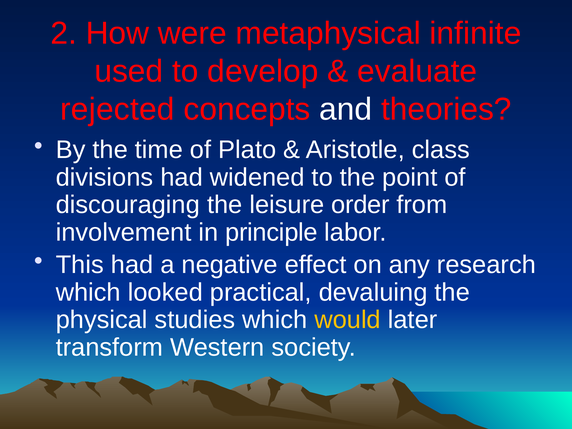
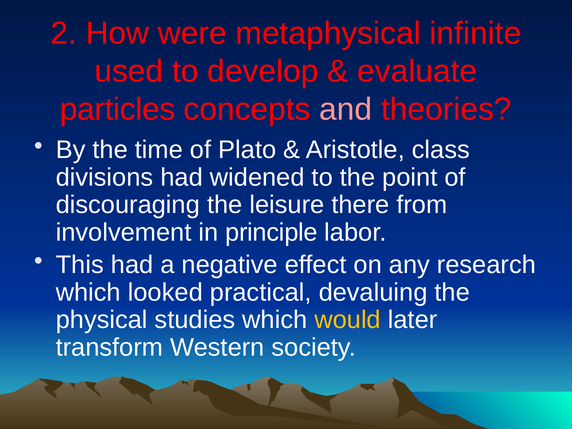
rejected: rejected -> particles
and colour: white -> pink
order: order -> there
